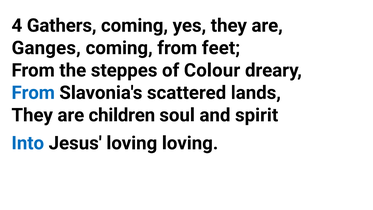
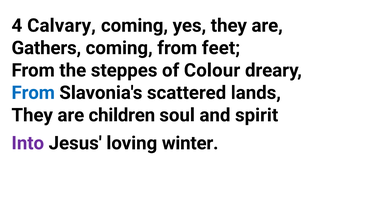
Gathers: Gathers -> Calvary
Ganges: Ganges -> Gathers
Into colour: blue -> purple
loving loving: loving -> winter
